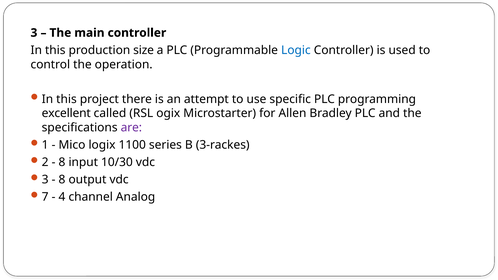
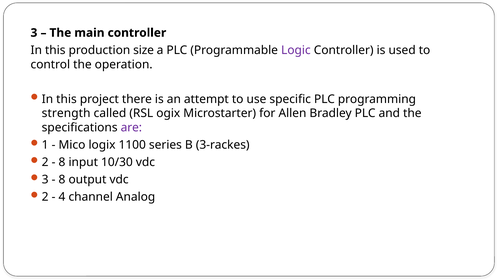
Logic colour: blue -> purple
excellent: excellent -> strength
7 at (45, 197): 7 -> 2
